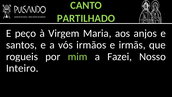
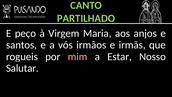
mim colour: light green -> pink
Fazei: Fazei -> Estar
Inteiro: Inteiro -> Salutar
